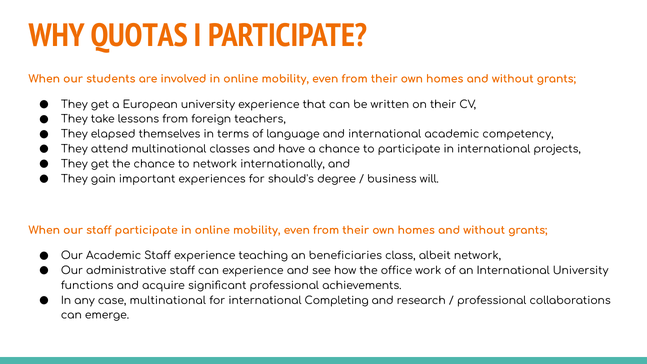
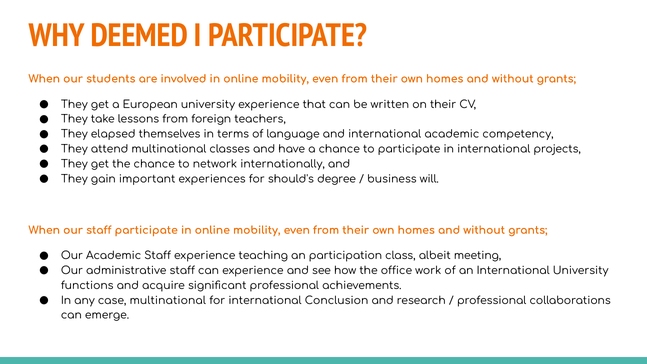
QUOTAS: QUOTAS -> DEEMED
beneficiaries: beneficiaries -> participation
albeit network: network -> meeting
Completing: Completing -> Conclusion
